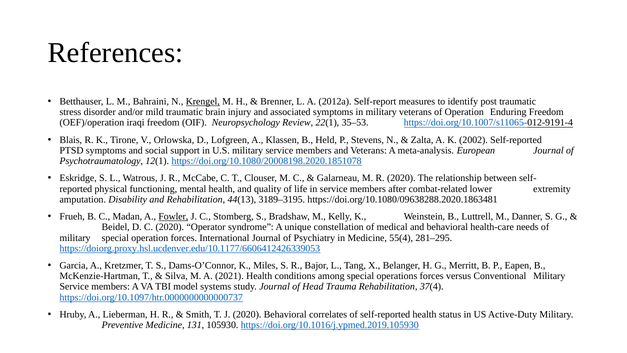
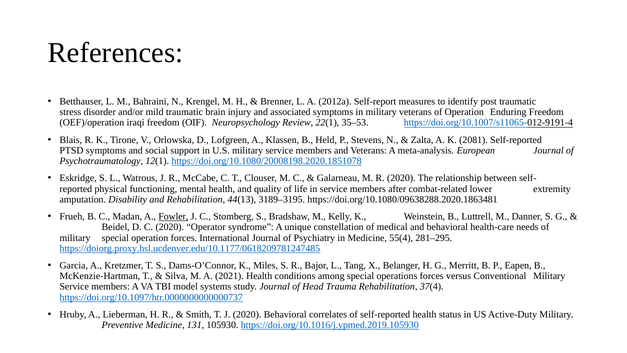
Krengel underline: present -> none
2002: 2002 -> 2081
https://doiorg.proxy.hsl.ucdenver.edu/10.1177/6606412426339053: https://doiorg.proxy.hsl.ucdenver.edu/10.1177/6606412426339053 -> https://doiorg.proxy.hsl.ucdenver.edu/10.1177/0618209781247485
